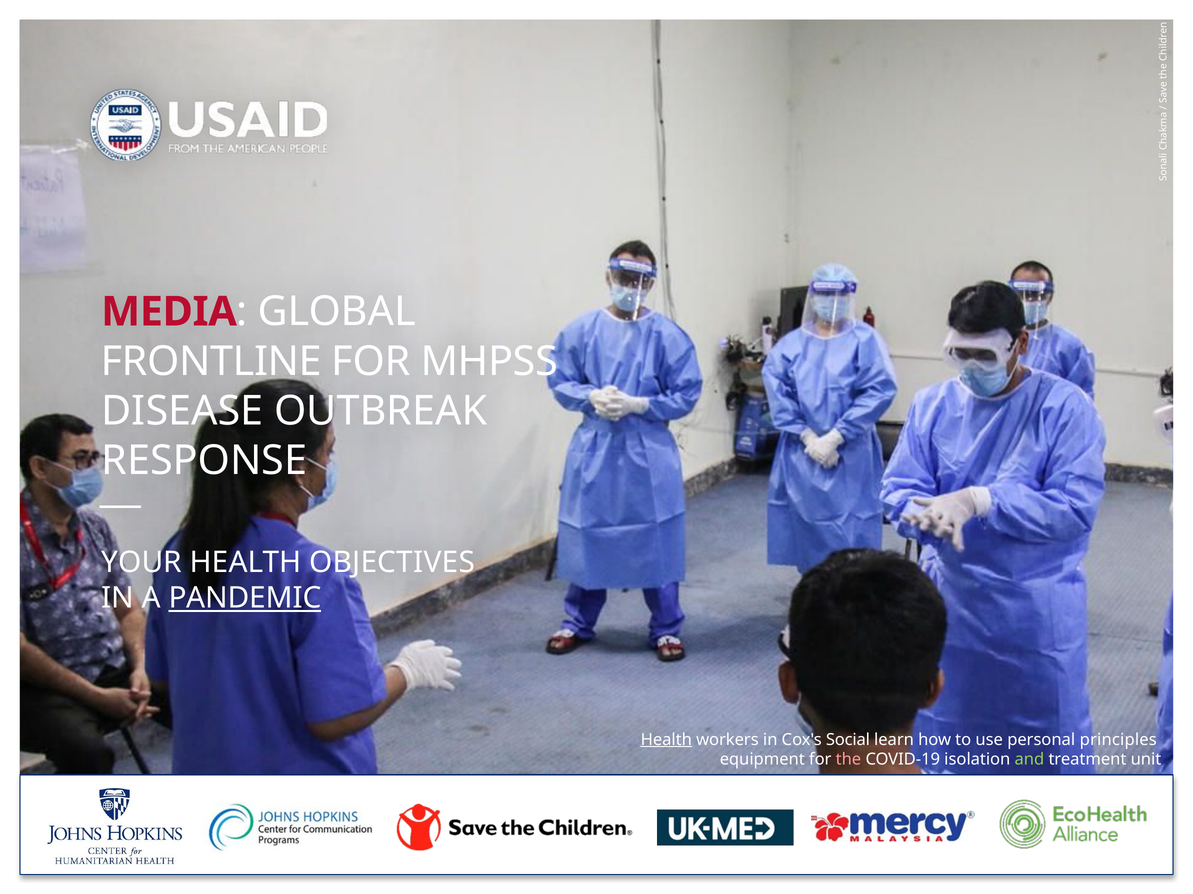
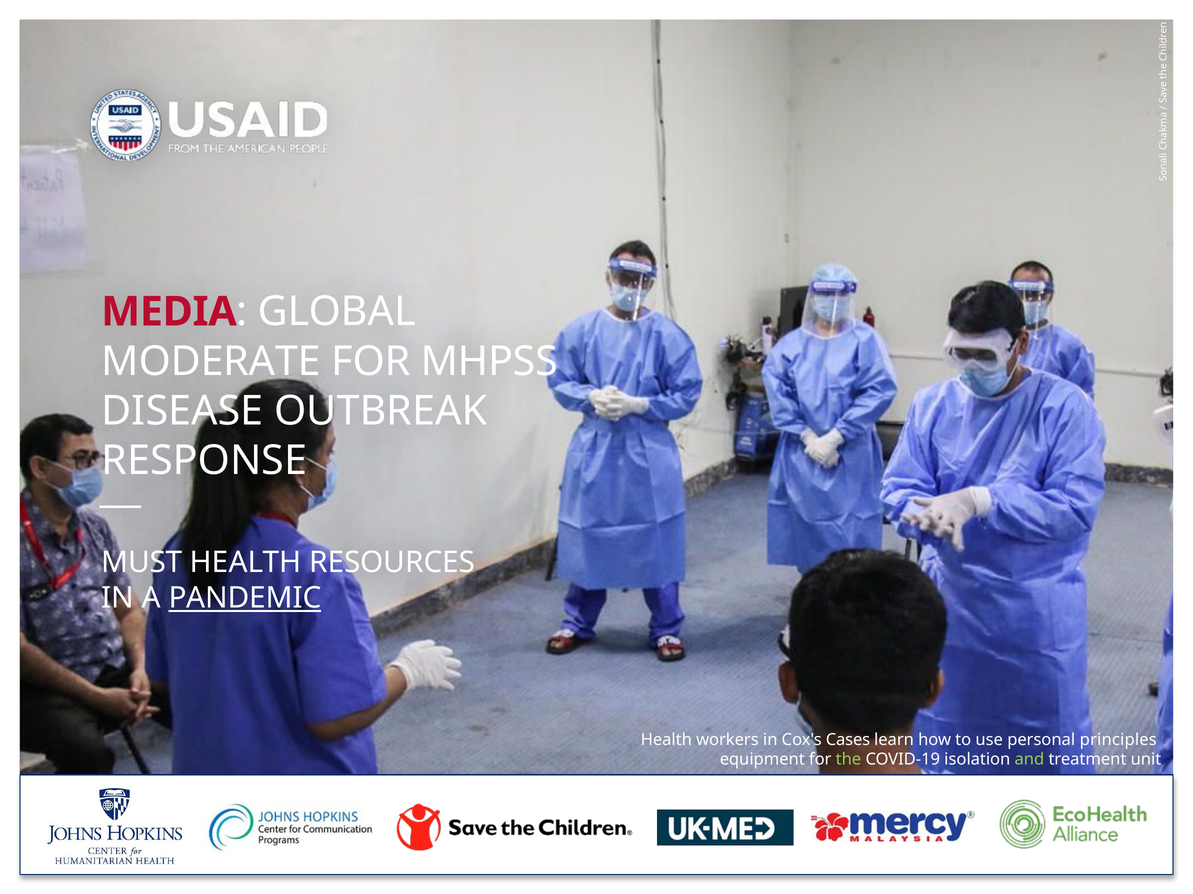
FRONTLINE: FRONTLINE -> MODERATE
YOUR: YOUR -> MUST
OBJECTIVES: OBJECTIVES -> RESOURCES
Health at (666, 740) underline: present -> none
Social: Social -> Cases
the colour: pink -> light green
